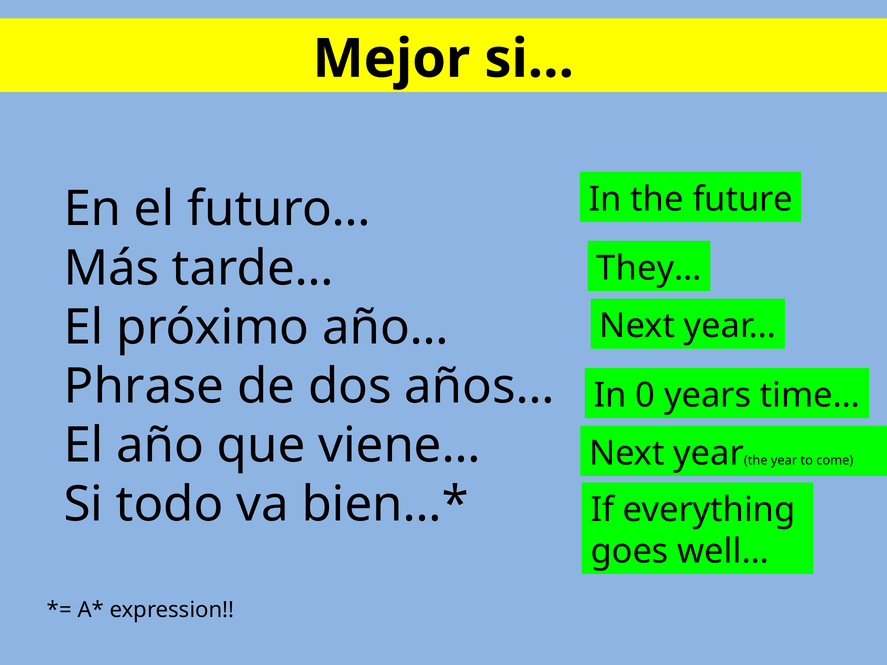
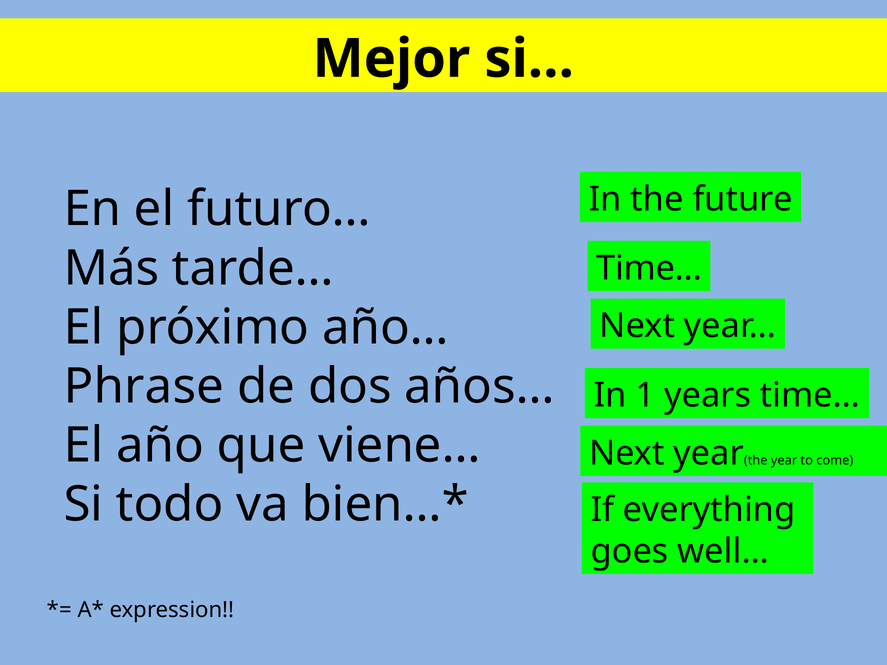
They… at (649, 268): They… -> Time…
0: 0 -> 1
